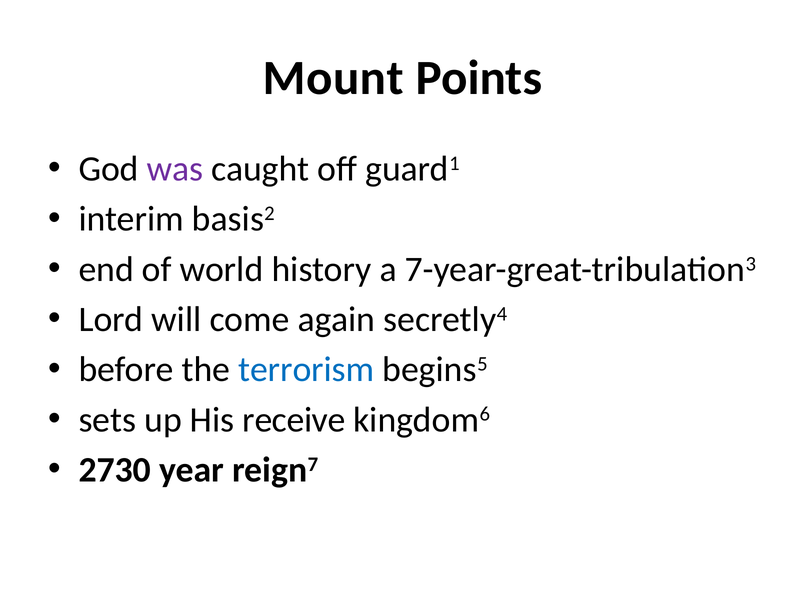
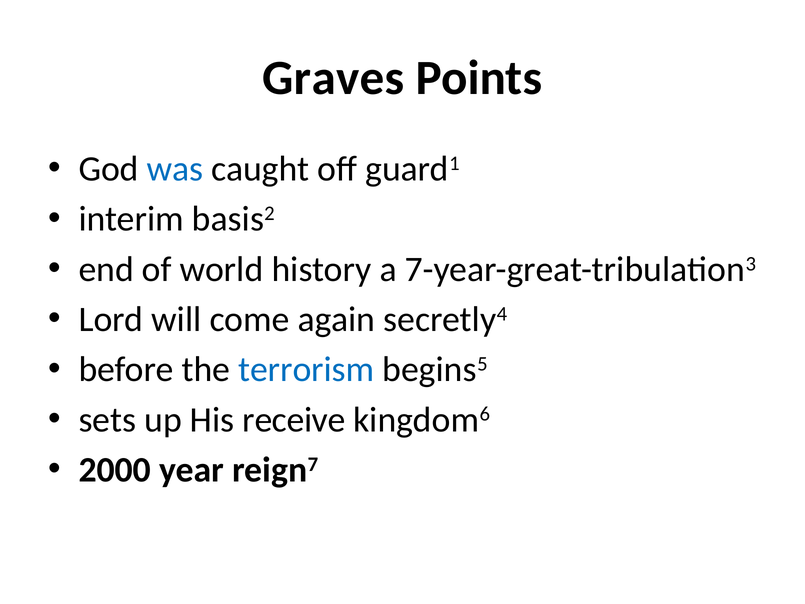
Mount: Mount -> Graves
was colour: purple -> blue
2730: 2730 -> 2000
